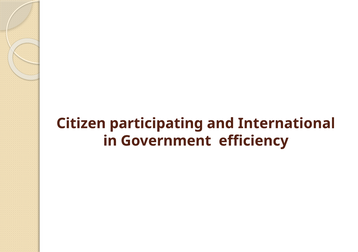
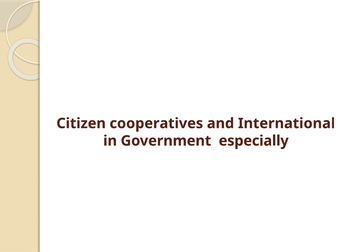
participating: participating -> cooperatives
efficiency: efficiency -> especially
